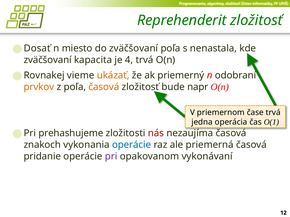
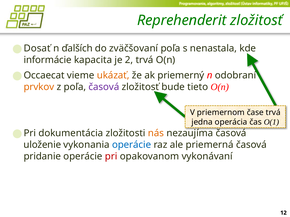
miesto: miesto -> ďalších
zväčšovaní at (48, 60): zväčšovaní -> informácie
4: 4 -> 2
Rovnakej: Rovnakej -> Occaecat
časová at (104, 87) colour: orange -> purple
napr: napr -> tieto
prehashujeme: prehashujeme -> dokumentácia
nás colour: red -> orange
znakoch: znakoch -> uloženie
pri at (111, 157) colour: purple -> red
